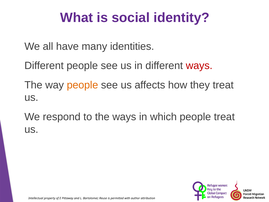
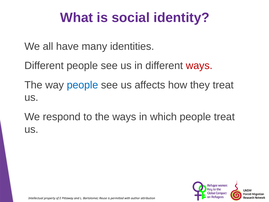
people at (82, 85) colour: orange -> blue
